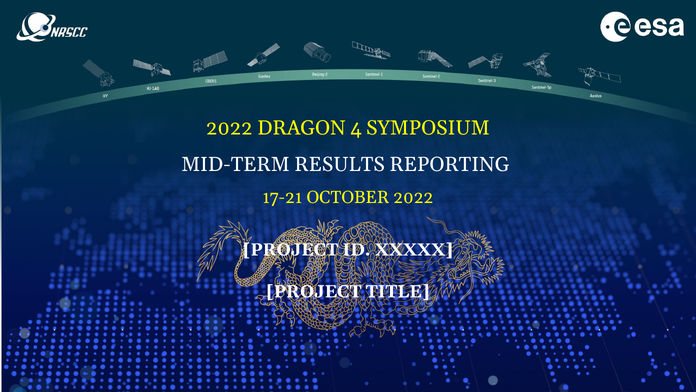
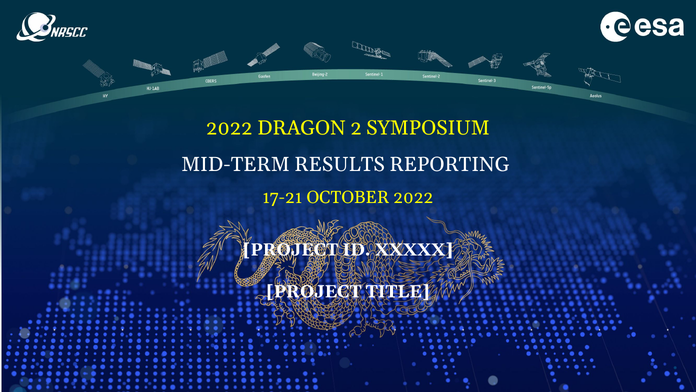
4: 4 -> 2
